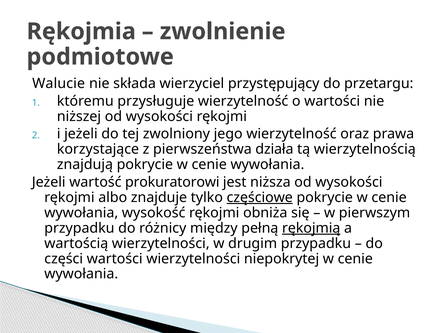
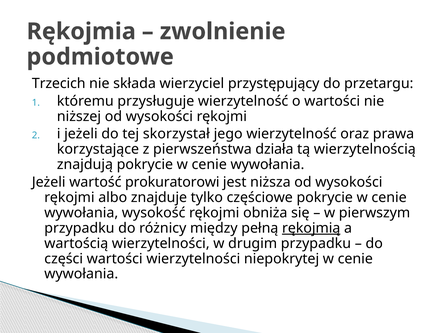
Walucie: Walucie -> Trzecich
zwolniony: zwolniony -> skorzystał
częściowe underline: present -> none
